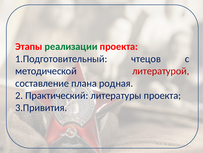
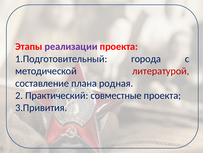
реализации colour: green -> purple
чтецов: чтецов -> города
литературы: литературы -> совместные
